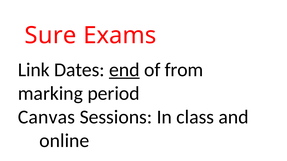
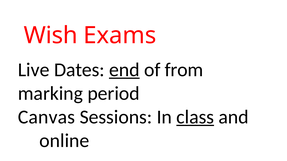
Sure: Sure -> Wish
Link: Link -> Live
class underline: none -> present
